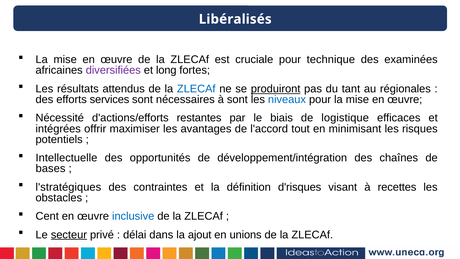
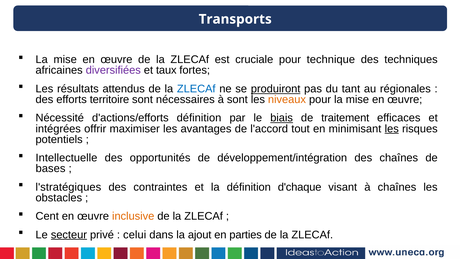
Libéralisés: Libéralisés -> Transports
examinées: examinées -> techniques
long: long -> taux
services: services -> territoire
niveaux colour: blue -> orange
d'actions/efforts restantes: restantes -> définition
biais underline: none -> present
logistique: logistique -> traitement
les at (392, 129) underline: none -> present
d'risques: d'risques -> d'chaque
à recettes: recettes -> chaînes
inclusive colour: blue -> orange
délai: délai -> celui
unions: unions -> parties
